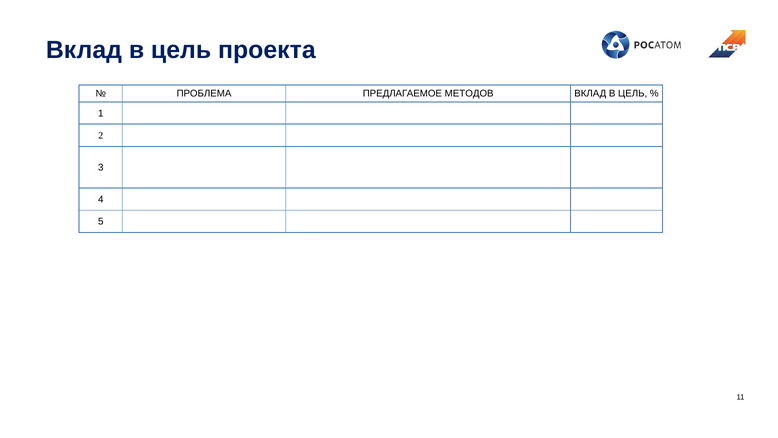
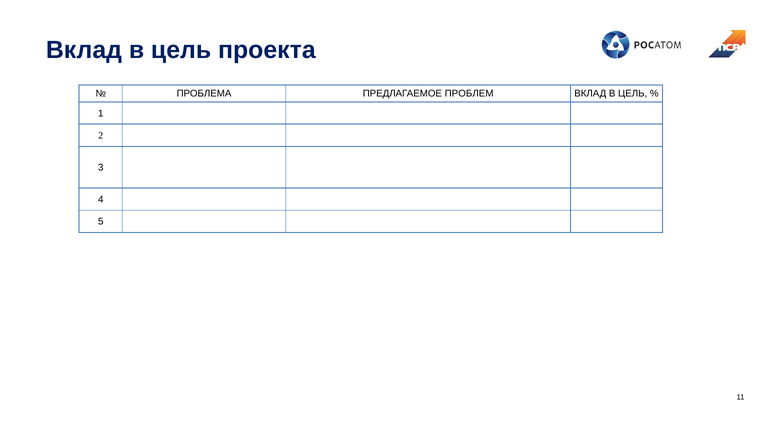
МЕТОДОВ: МЕТОДОВ -> ПРОБЛЕМ
